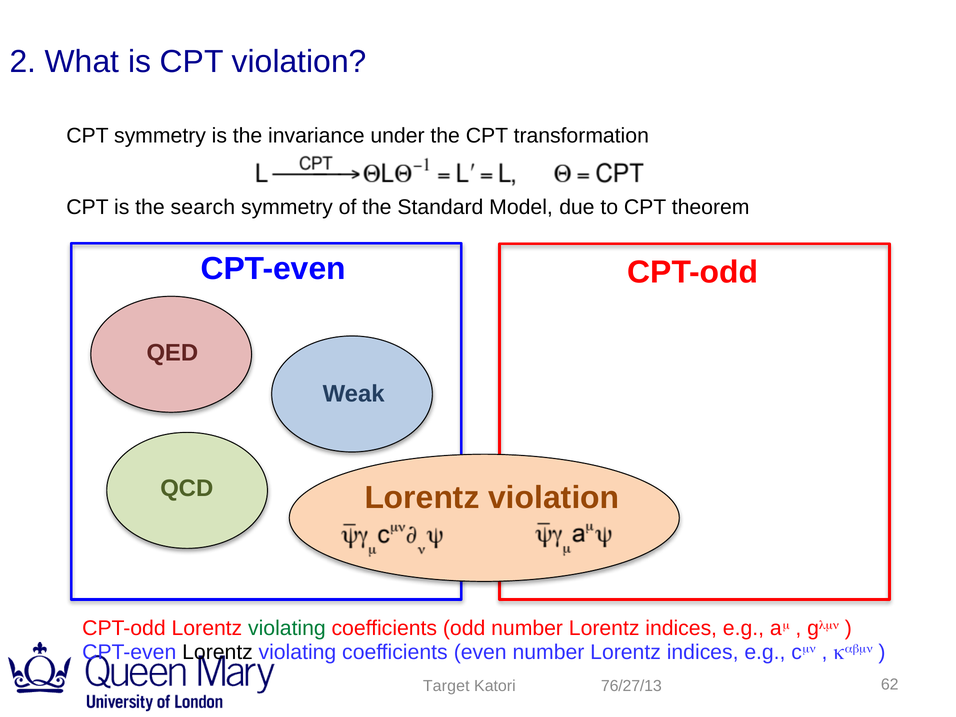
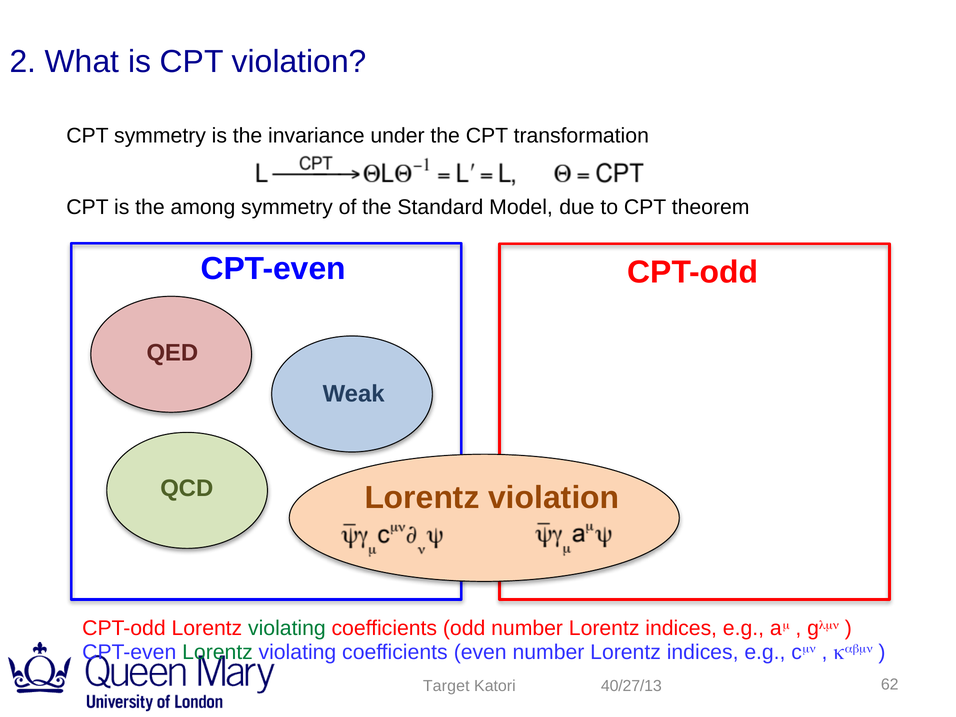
search: search -> among
Lorentz at (218, 652) colour: black -> green
76/27/13: 76/27/13 -> 40/27/13
